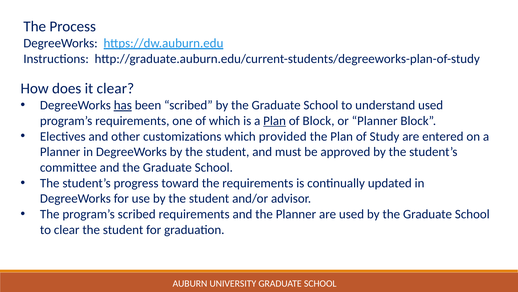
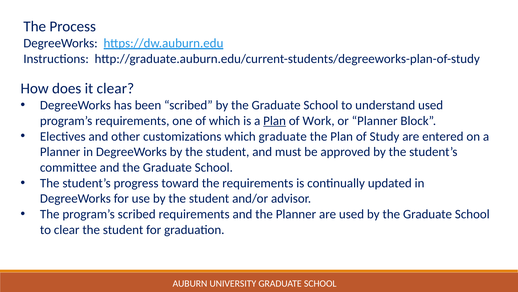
has underline: present -> none
of Block: Block -> Work
which provided: provided -> graduate
